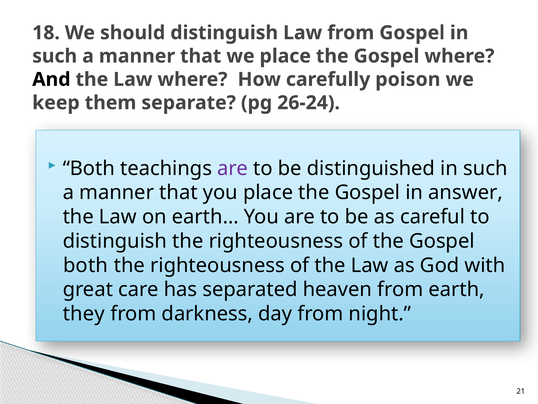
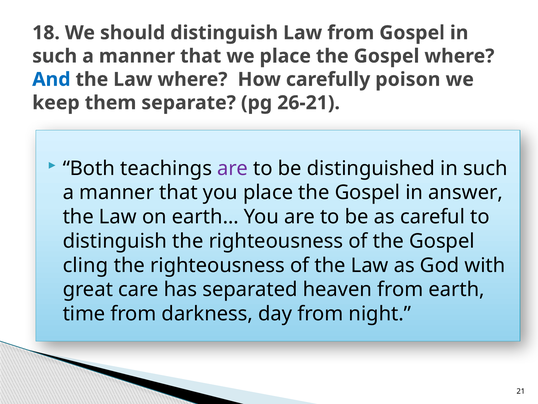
And colour: black -> blue
26-24: 26-24 -> 26-21
both at (86, 265): both -> cling
they: they -> time
